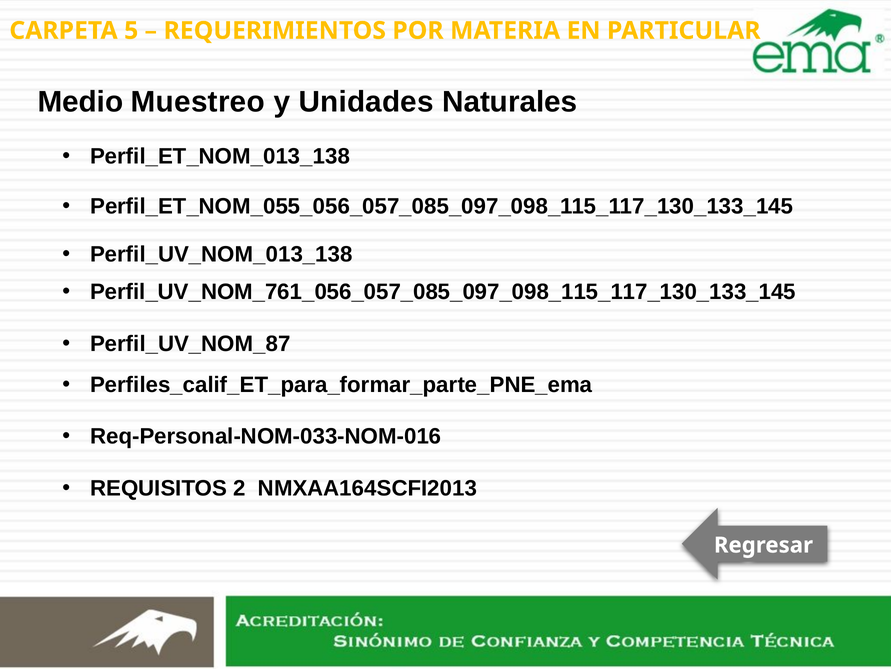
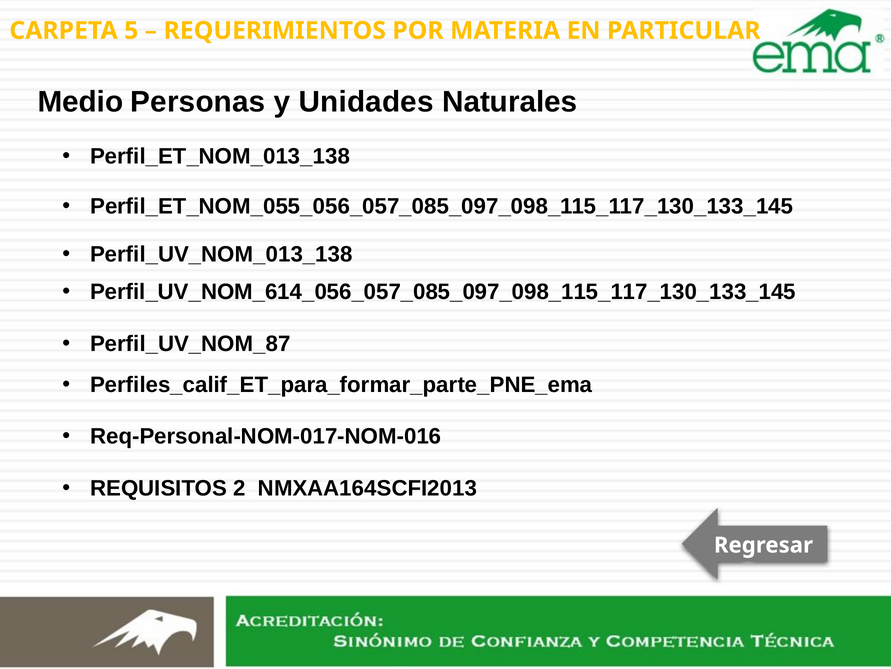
Muestreo: Muestreo -> Personas
Perfil_UV_NOM_761_056_057_085_097_098_115_117_130_133_145: Perfil_UV_NOM_761_056_057_085_097_098_115_117_130_133_145 -> Perfil_UV_NOM_614_056_057_085_097_098_115_117_130_133_145
Req-Personal-NOM-033-NOM-016: Req-Personal-NOM-033-NOM-016 -> Req-Personal-NOM-017-NOM-016
